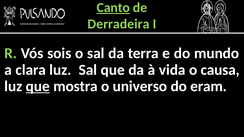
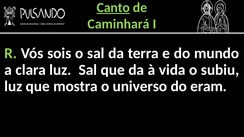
Derradeira: Derradeira -> Caminhará
causa: causa -> subiu
que at (38, 86) underline: present -> none
